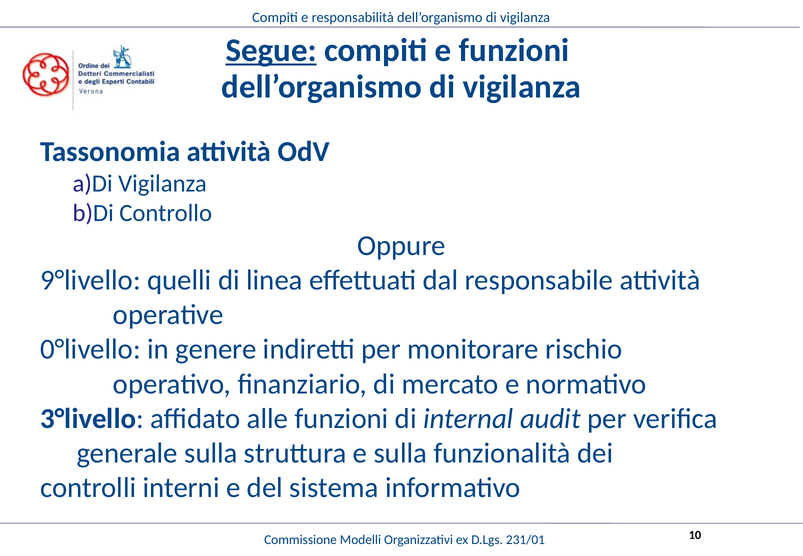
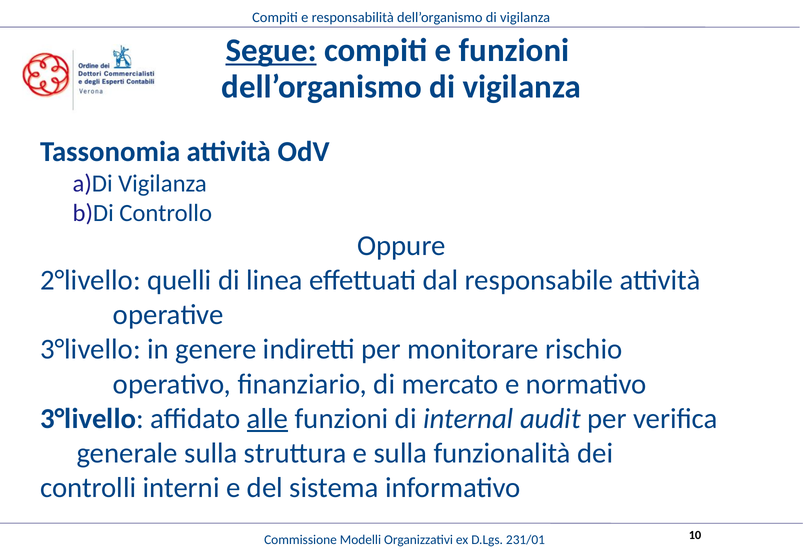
9°livello: 9°livello -> 2°livello
0°livello at (90, 349): 0°livello -> 3°livello
alle underline: none -> present
